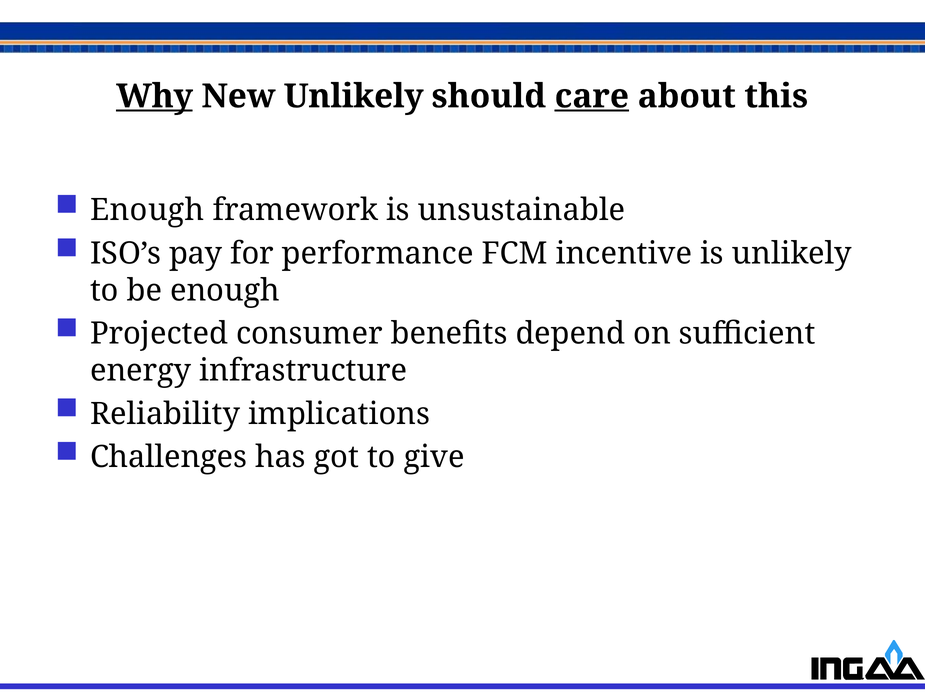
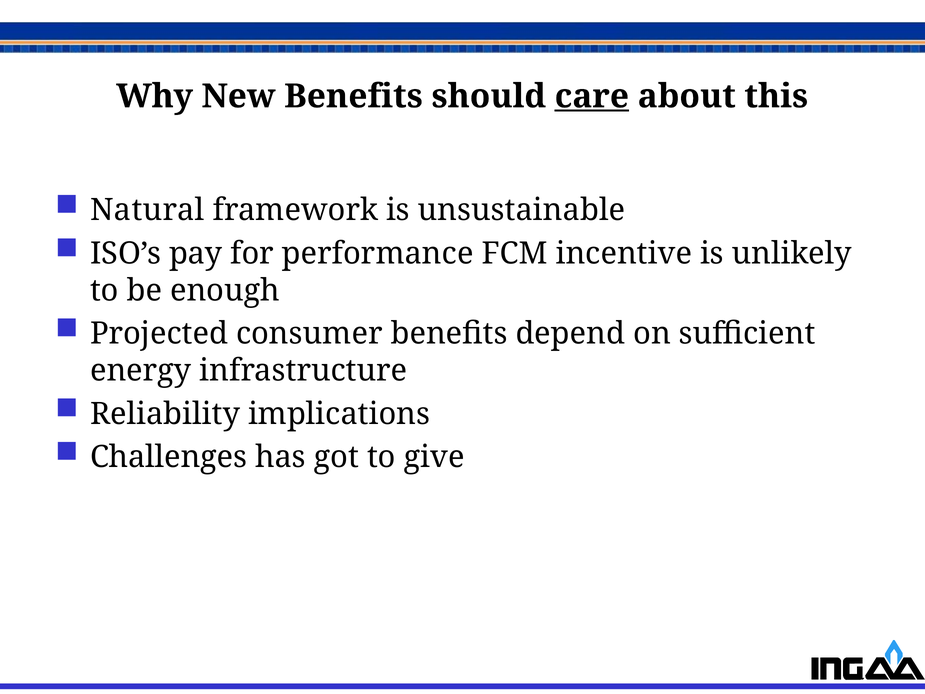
Why underline: present -> none
New Unlikely: Unlikely -> Benefits
Enough at (147, 210): Enough -> Natural
